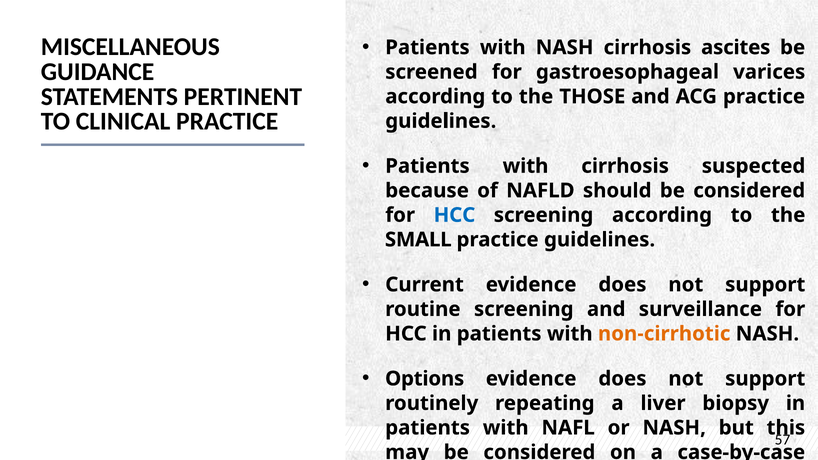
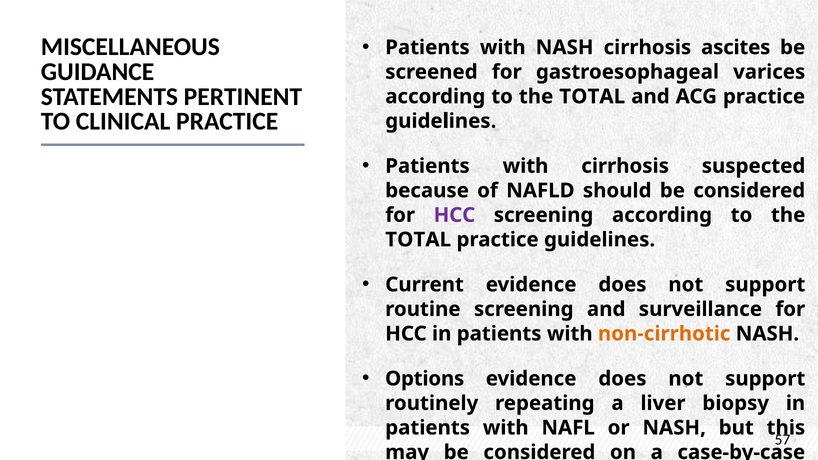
THOSE at (592, 97): THOSE -> TOTAL
HCC at (454, 215) colour: blue -> purple
SMALL at (418, 240): SMALL -> TOTAL
